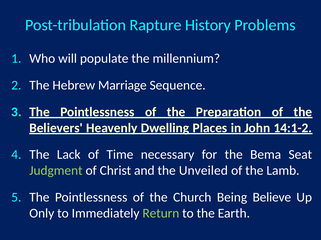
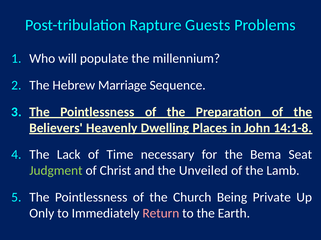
History: History -> Guests
14:1-2: 14:1-2 -> 14:1-8
Believe: Believe -> Private
Return colour: light green -> pink
